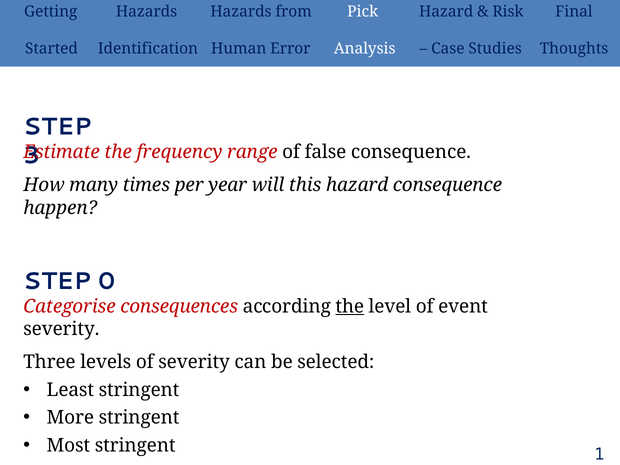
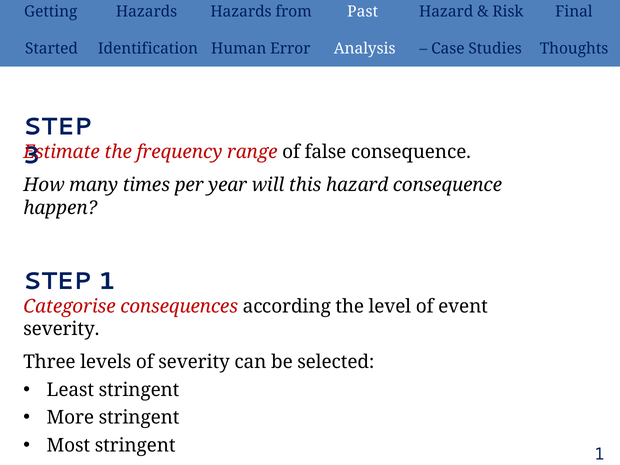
Pick: Pick -> Past
STEP 0: 0 -> 1
the at (350, 306) underline: present -> none
